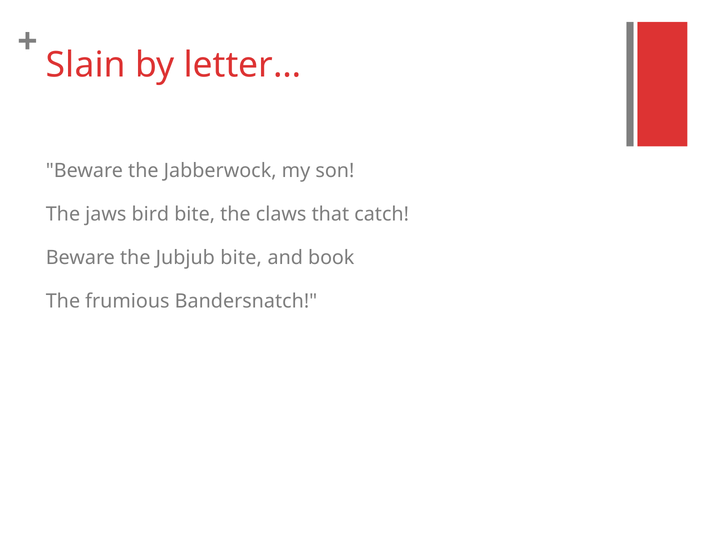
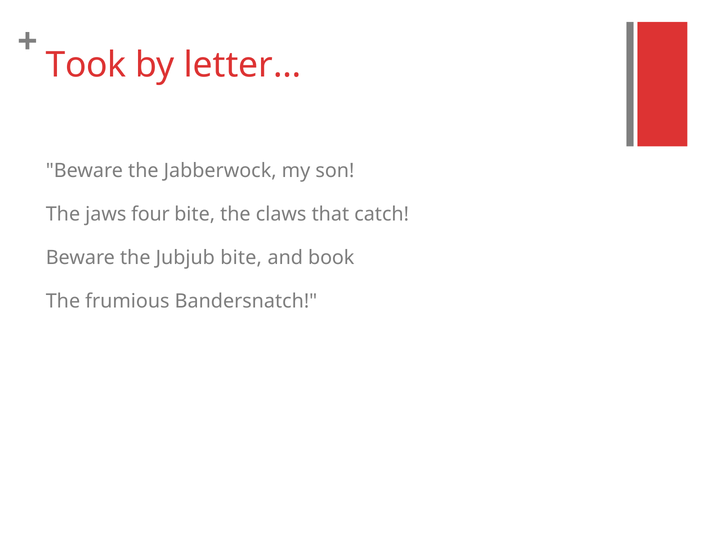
Slain: Slain -> Took
bird: bird -> four
